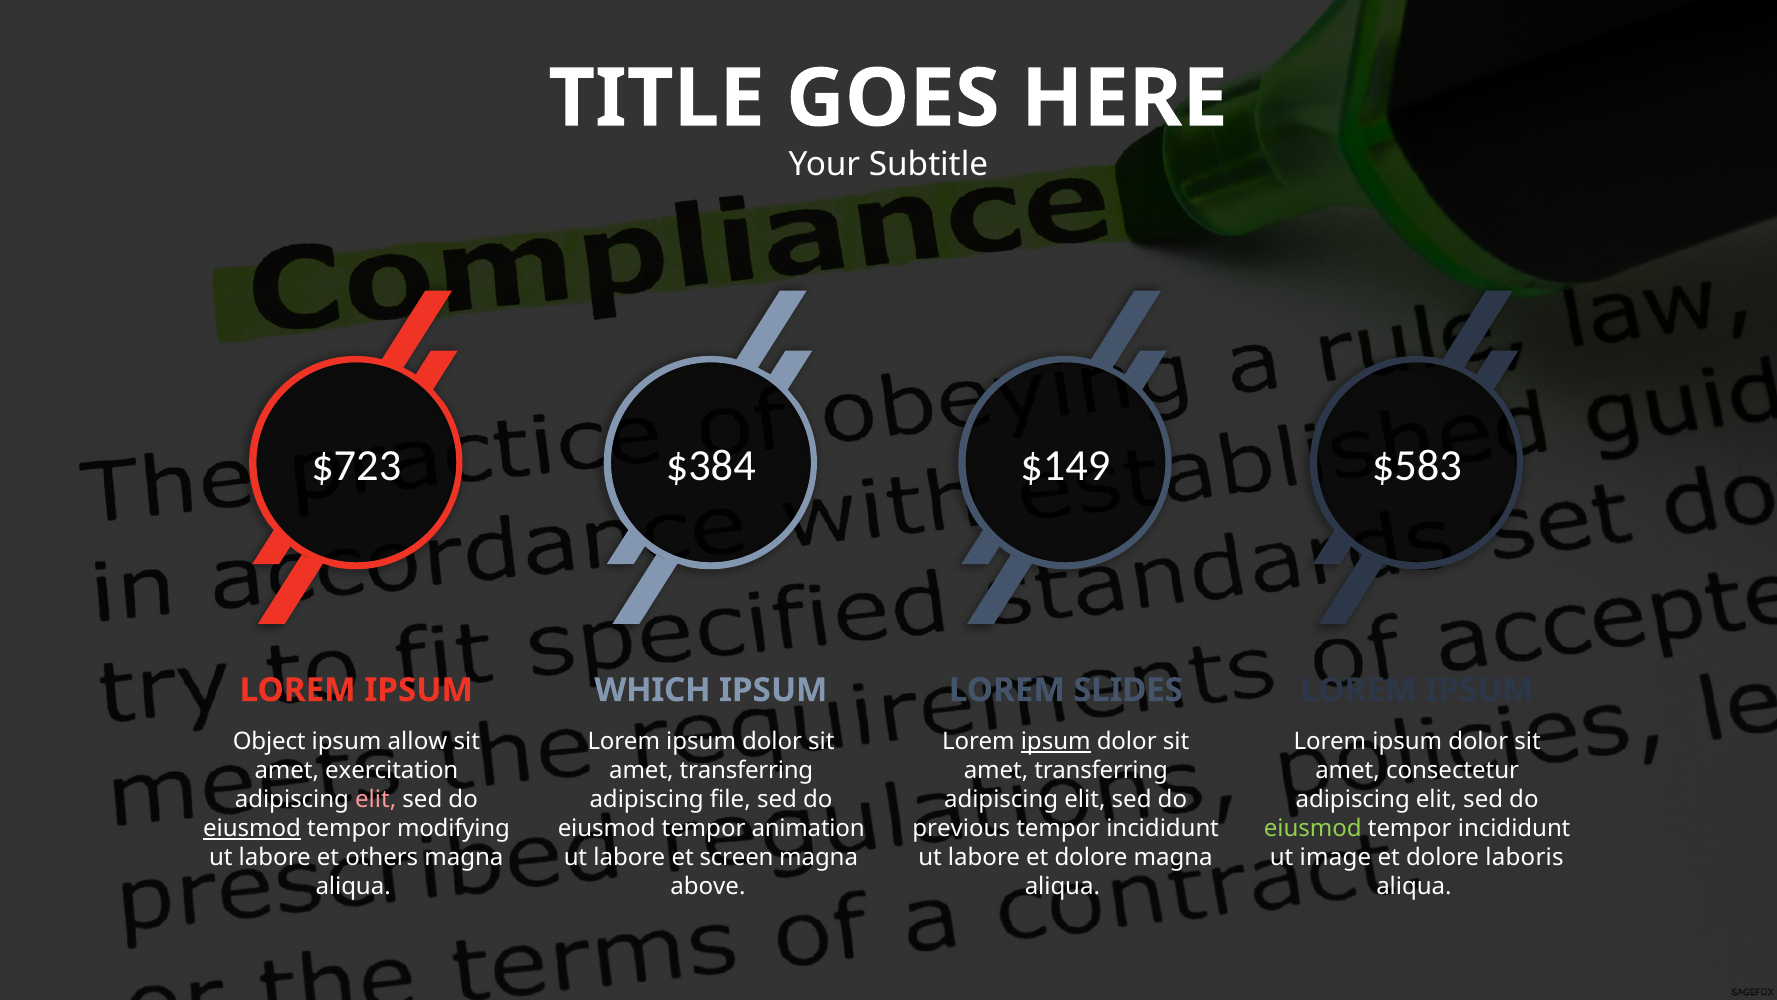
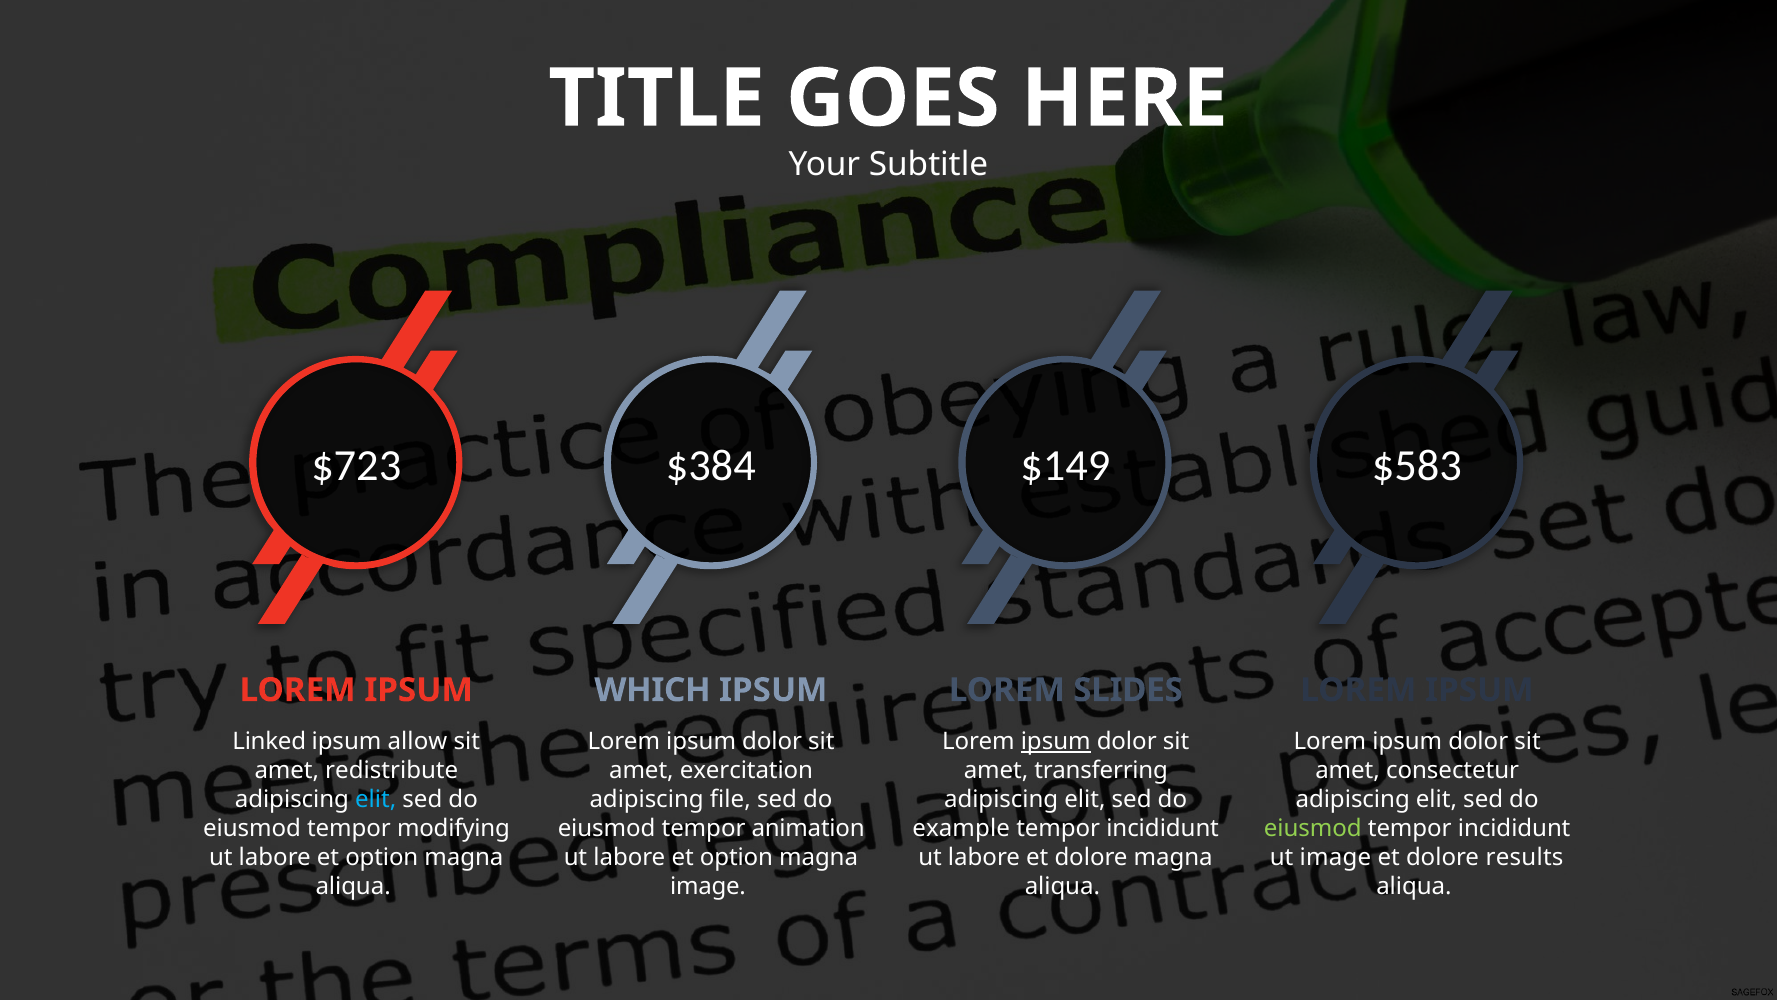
Object: Object -> Linked
exercitation: exercitation -> redistribute
transferring at (747, 770): transferring -> exercitation
elit at (376, 799) colour: pink -> light blue
eiusmod at (252, 828) underline: present -> none
previous: previous -> example
others at (382, 857): others -> option
screen at (737, 857): screen -> option
laboris: laboris -> results
above at (708, 886): above -> image
